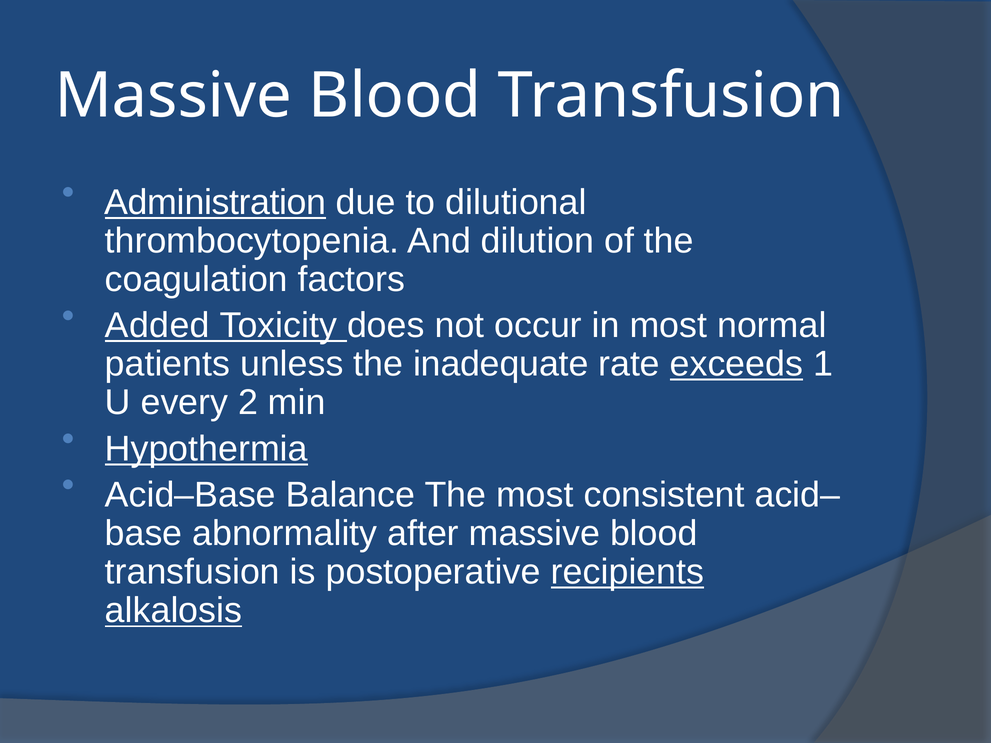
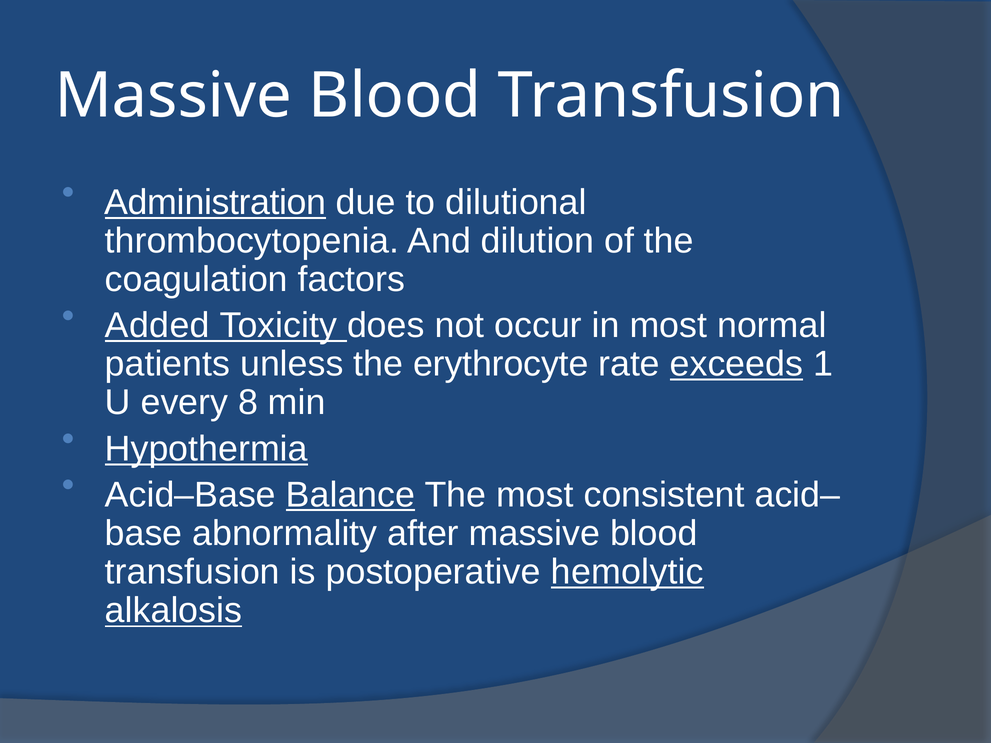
inadequate: inadequate -> erythrocyte
2: 2 -> 8
Balance underline: none -> present
recipients: recipients -> hemolytic
